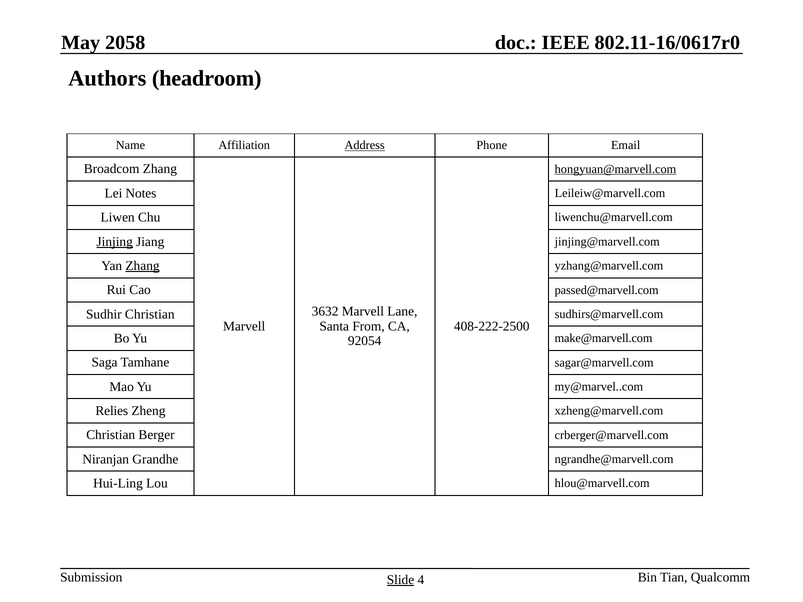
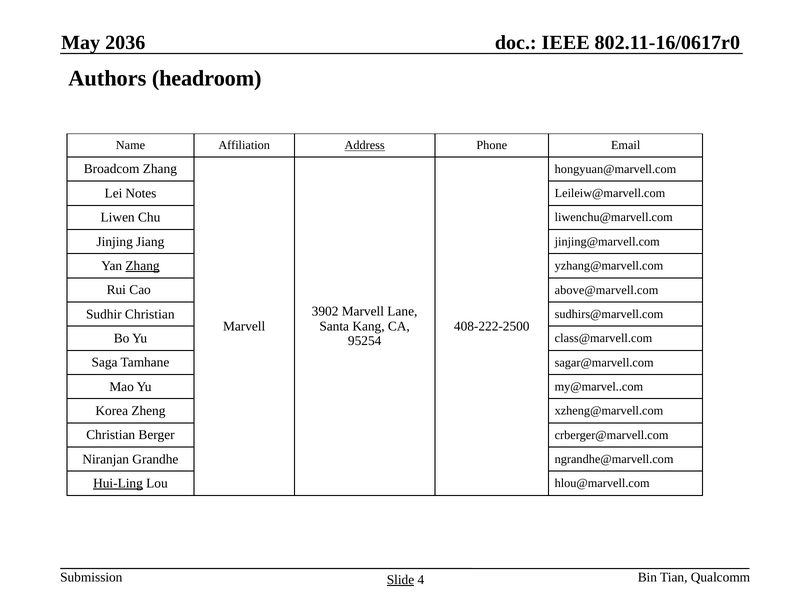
2058: 2058 -> 2036
hongyuan@marvell.com underline: present -> none
Jinjing underline: present -> none
passed@marvell.com: passed@marvell.com -> above@marvell.com
3632: 3632 -> 3902
From: From -> Kang
make@marvell.com: make@marvell.com -> class@marvell.com
92054: 92054 -> 95254
Relies: Relies -> Korea
Hui-Ling underline: none -> present
